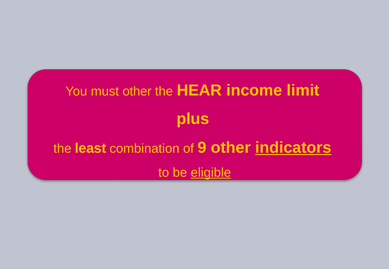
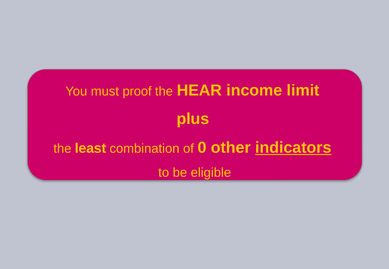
must other: other -> proof
9: 9 -> 0
eligible underline: present -> none
